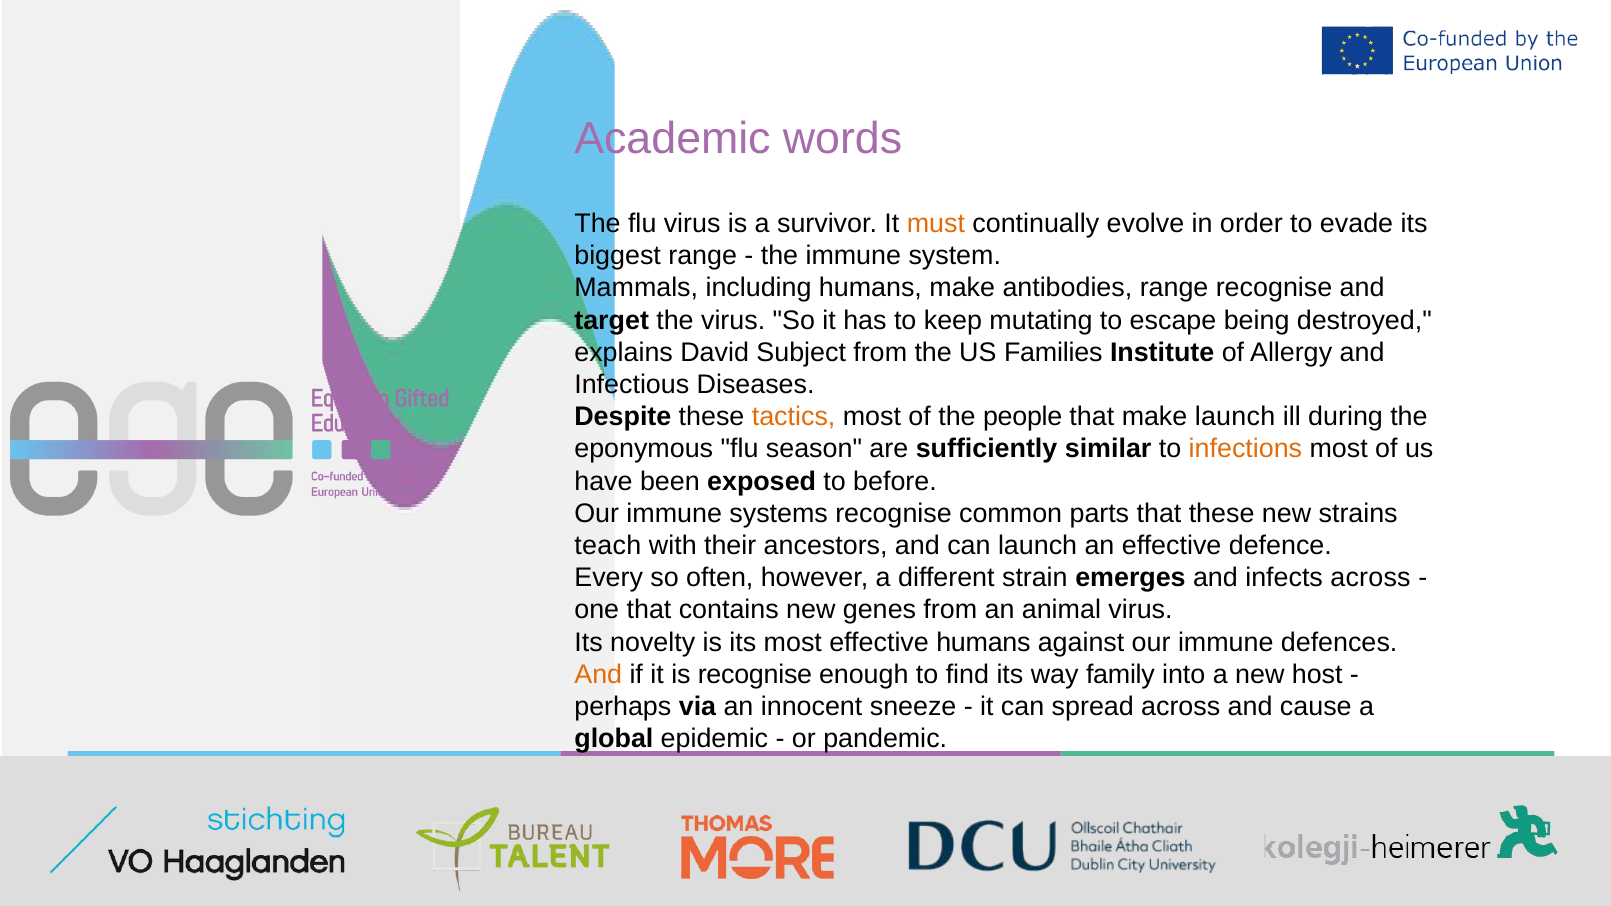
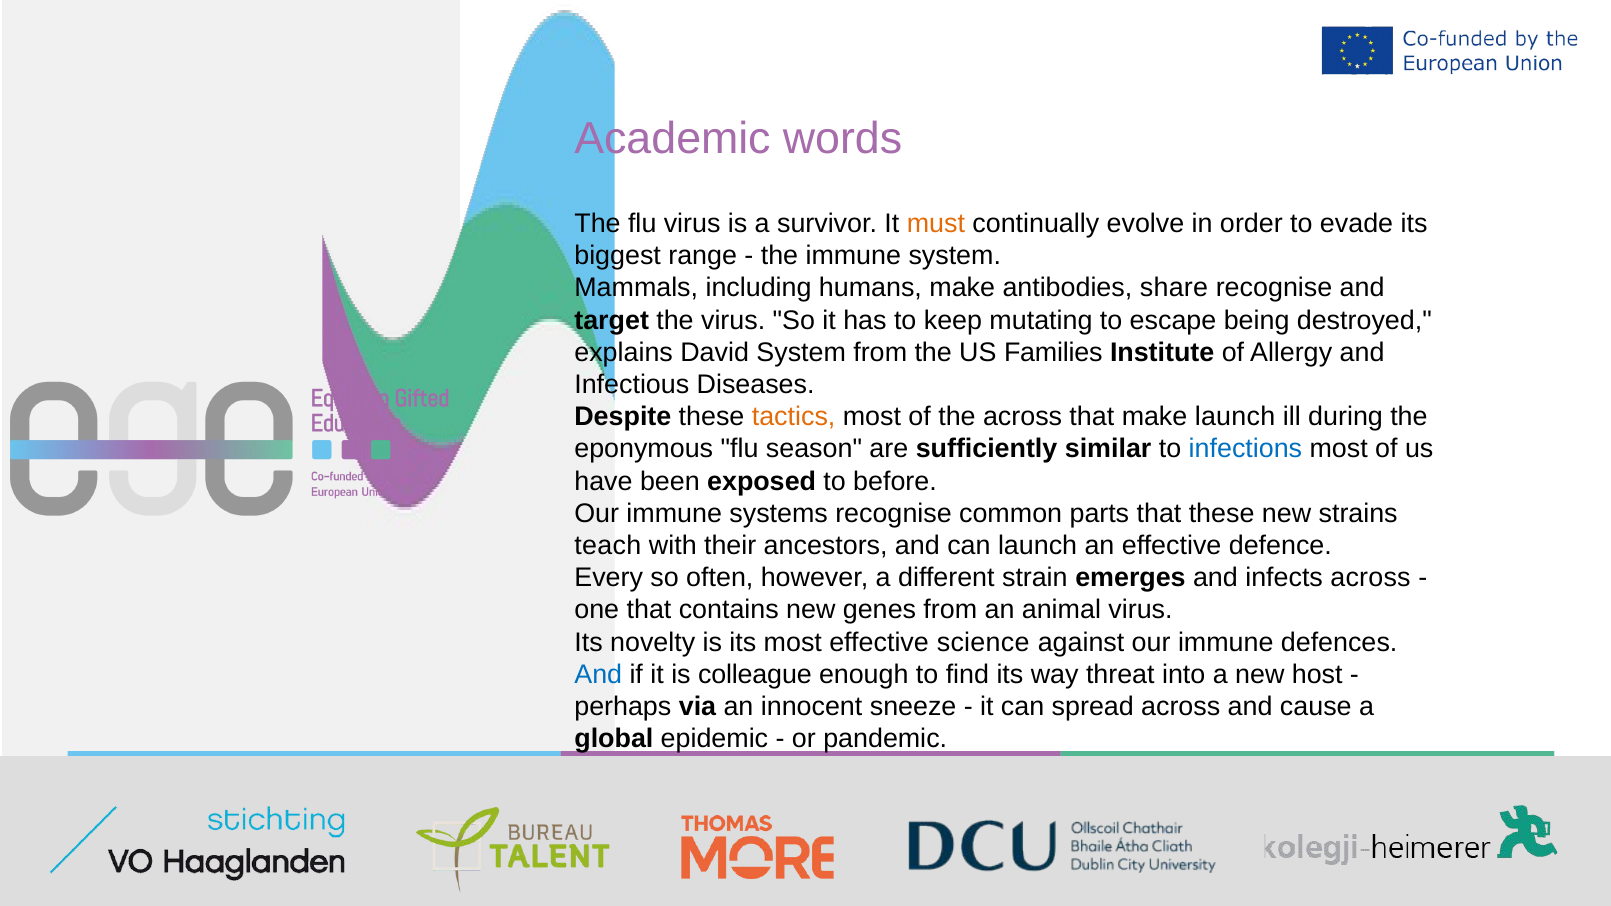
antibodies range: range -> share
David Subject: Subject -> System
the people: people -> across
infections colour: orange -> blue
effective humans: humans -> science
And at (598, 675) colour: orange -> blue
is recognise: recognise -> colleague
family: family -> threat
